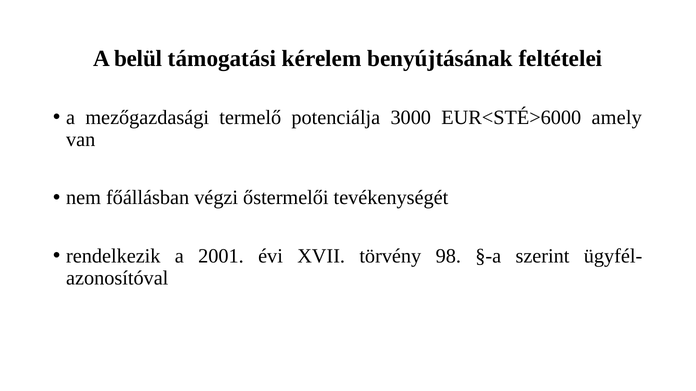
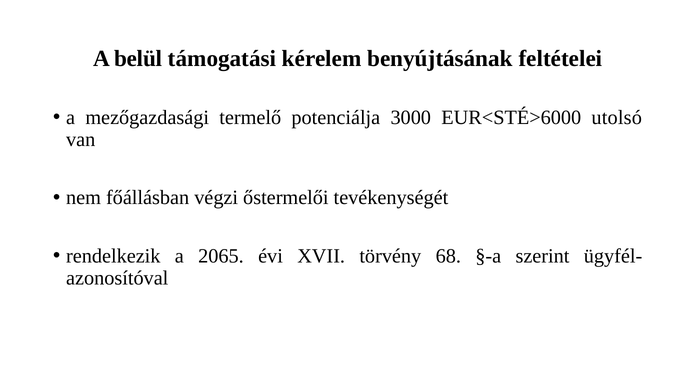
amely: amely -> utolsó
2001: 2001 -> 2065
98: 98 -> 68
